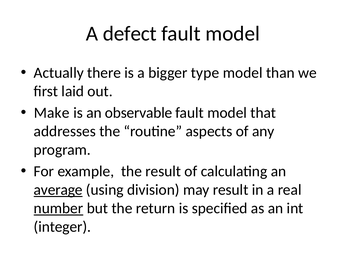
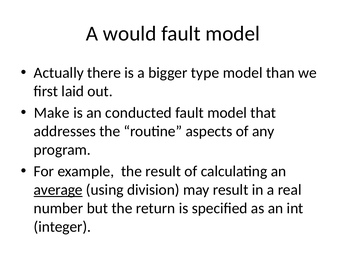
defect: defect -> would
observable: observable -> conducted
number underline: present -> none
